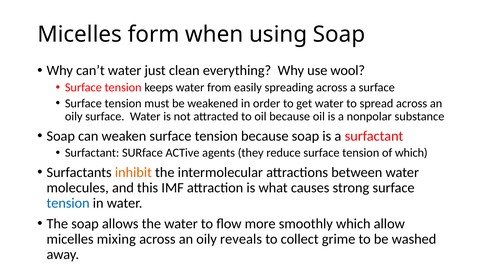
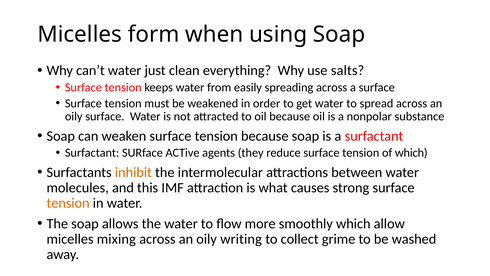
wool: wool -> salts
tension at (68, 203) colour: blue -> orange
reveals: reveals -> writing
